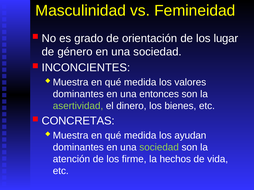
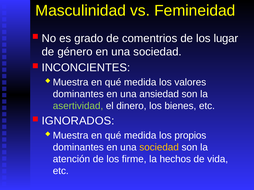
orientación: orientación -> comentrios
entonces: entonces -> ansiedad
CONCRETAS: CONCRETAS -> IGNORADOS
ayudan: ayudan -> propios
sociedad at (159, 148) colour: light green -> yellow
